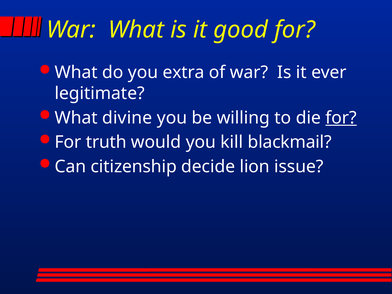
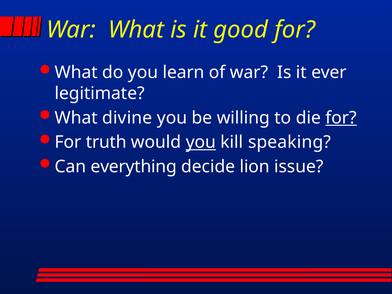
extra: extra -> learn
you at (201, 142) underline: none -> present
blackmail: blackmail -> speaking
citizenship: citizenship -> everything
